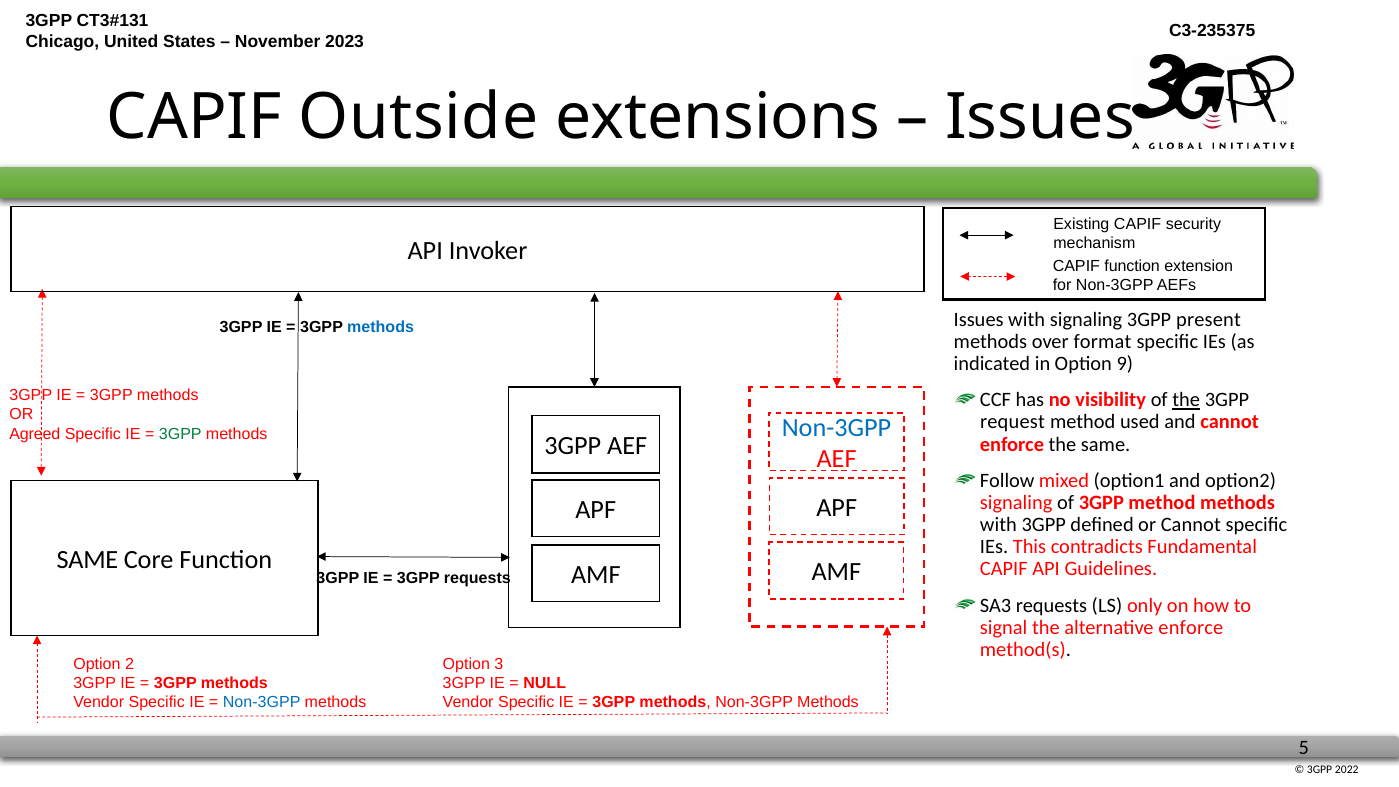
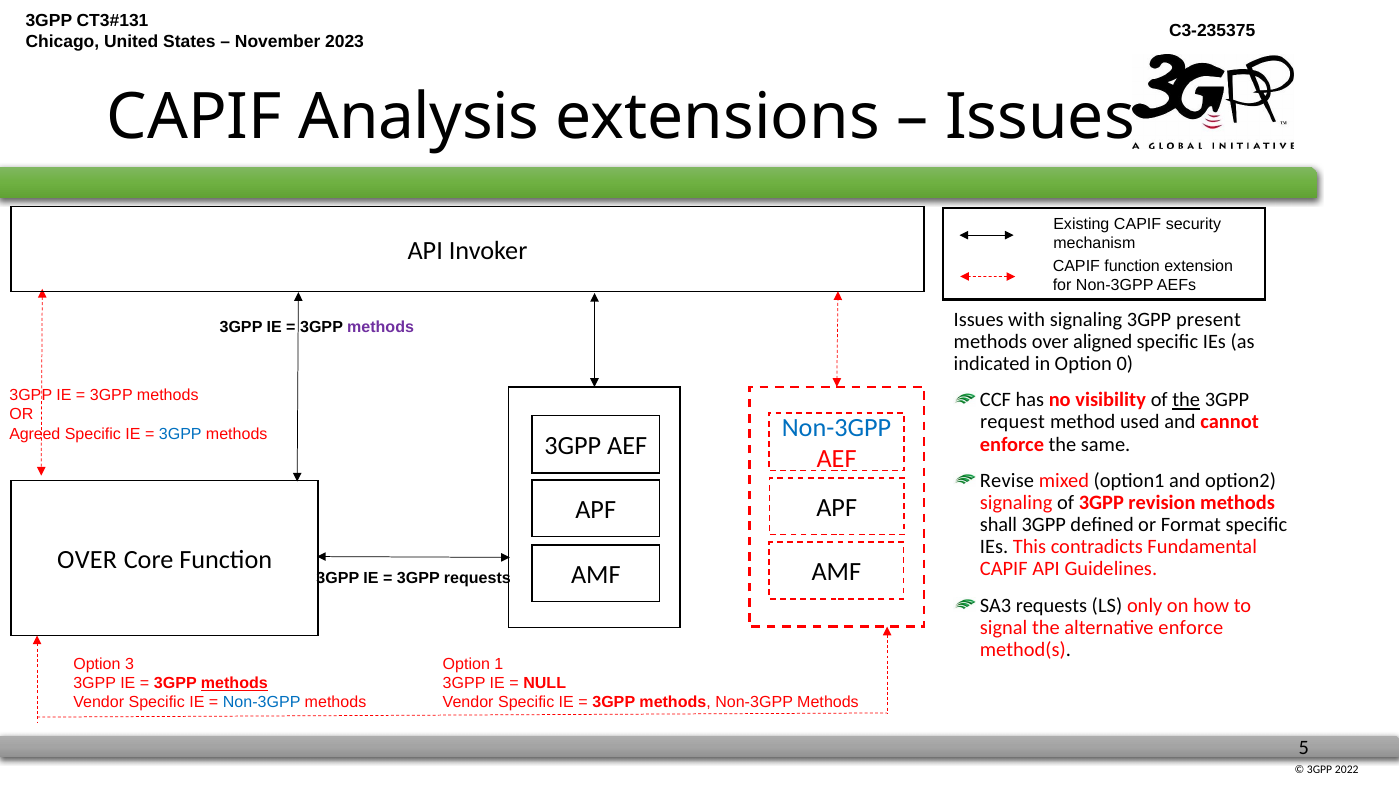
Outside: Outside -> Analysis
methods at (381, 327) colour: blue -> purple
format: format -> aligned
9: 9 -> 0
3GPP at (180, 434) colour: green -> blue
Follow: Follow -> Revise
3GPP method: method -> revision
with at (998, 525): with -> shall
or Cannot: Cannot -> Format
SAME at (87, 560): SAME -> OVER
2: 2 -> 3
3: 3 -> 1
methods at (234, 683) underline: none -> present
